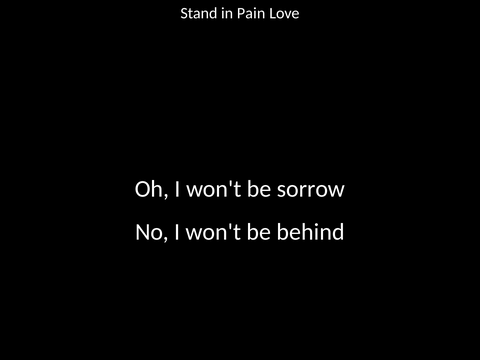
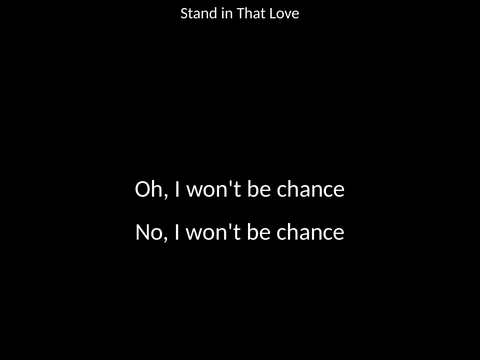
Pain: Pain -> That
sorrow at (311, 189): sorrow -> chance
behind at (311, 232): behind -> chance
